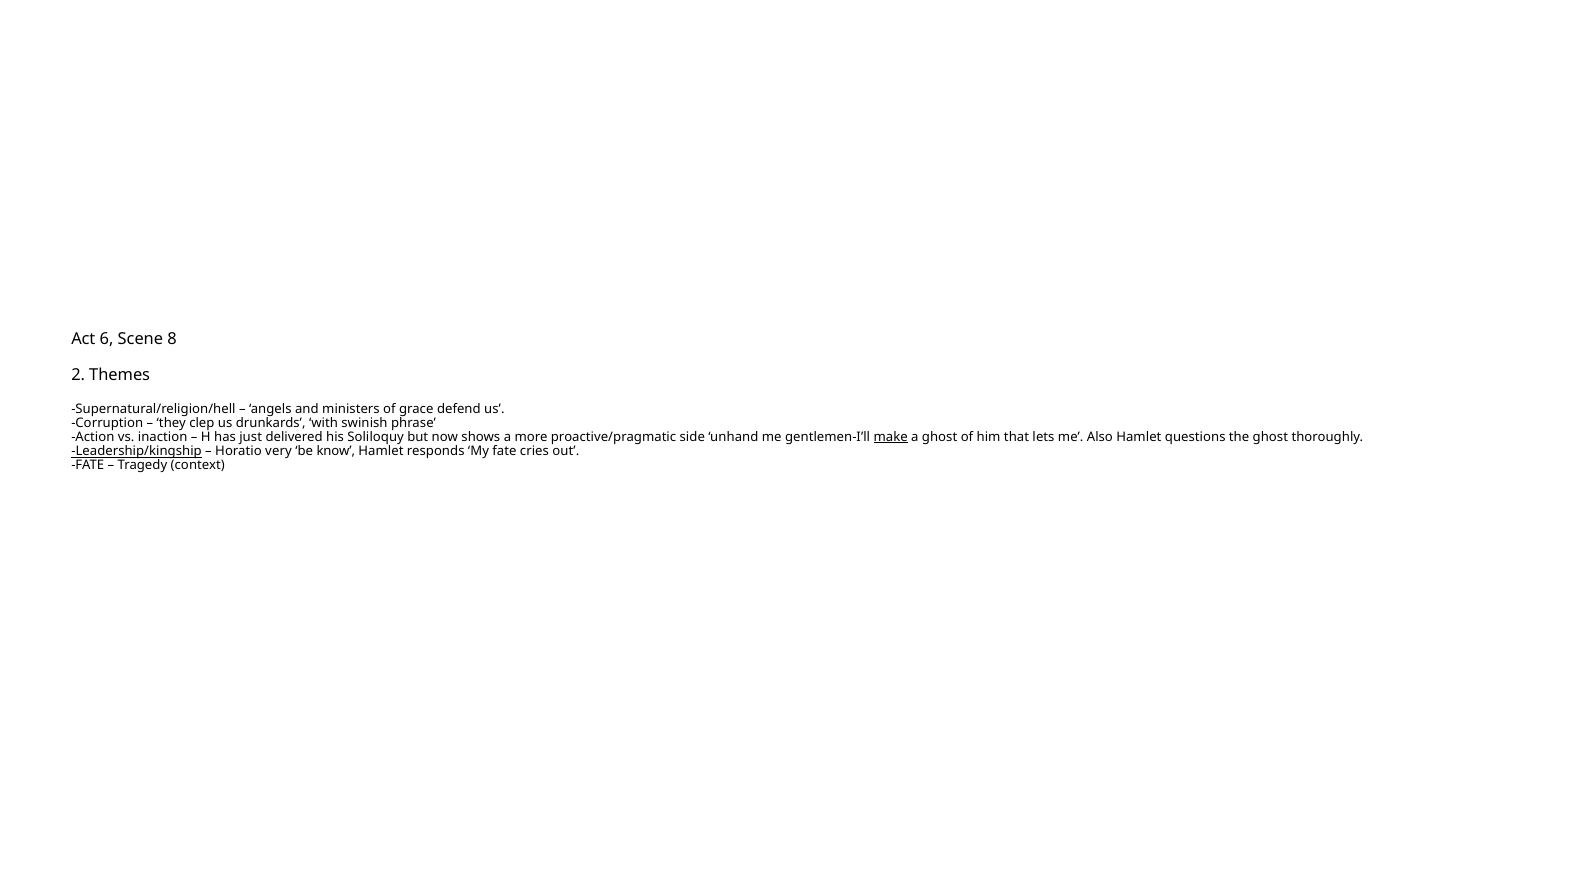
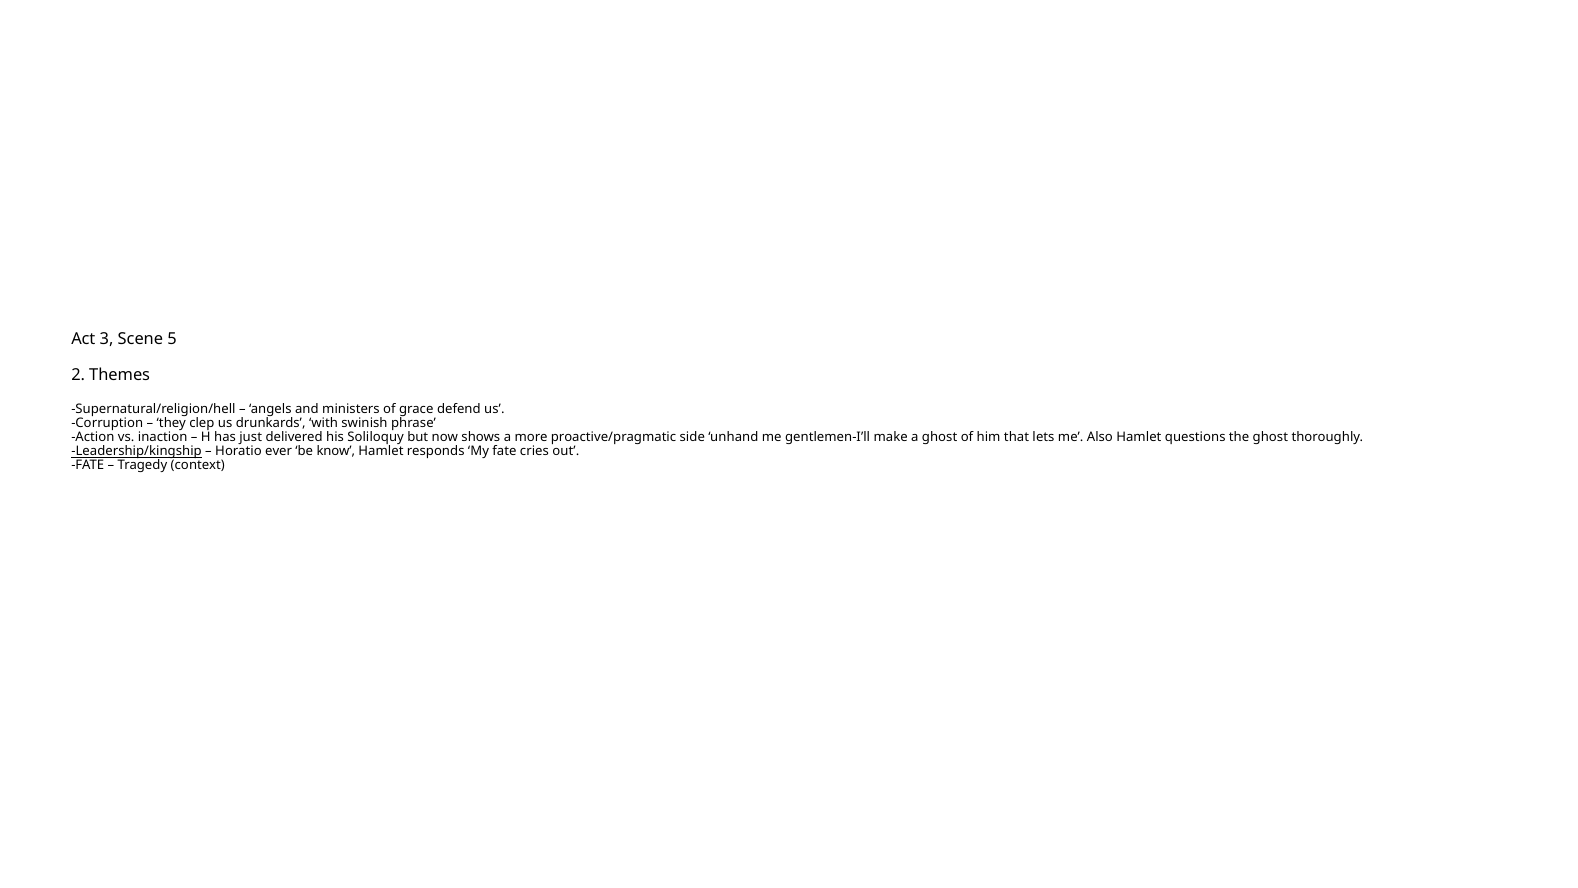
6: 6 -> 3
8: 8 -> 5
make underline: present -> none
very: very -> ever
